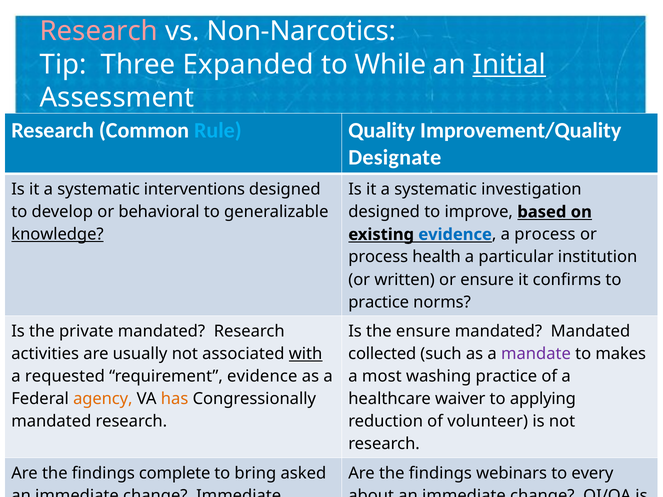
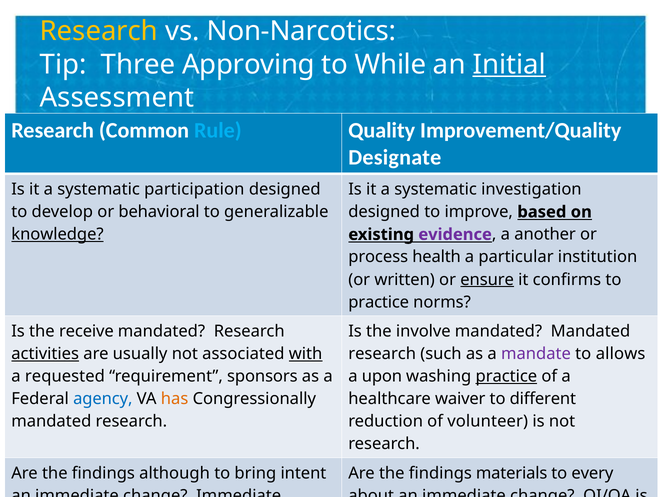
Research at (99, 31) colour: pink -> yellow
Expanded: Expanded -> Approving
interventions: interventions -> participation
evidence at (455, 235) colour: blue -> purple
a process: process -> another
ensure at (487, 280) underline: none -> present
private: private -> receive
the ensure: ensure -> involve
activities at (45, 354) underline: none -> present
collected at (382, 354): collected -> research
makes: makes -> allows
requirement evidence: evidence -> sponsors
a most: most -> upon
practice at (506, 377) underline: none -> present
agency colour: orange -> blue
applying: applying -> different
complete: complete -> although
asked: asked -> intent
webinars: webinars -> materials
